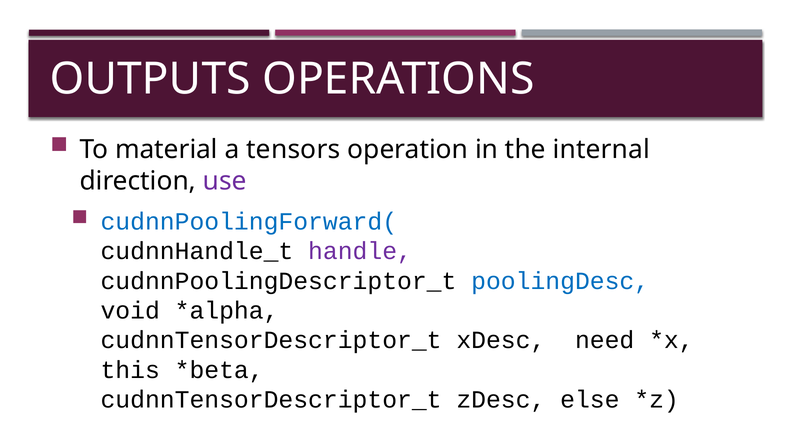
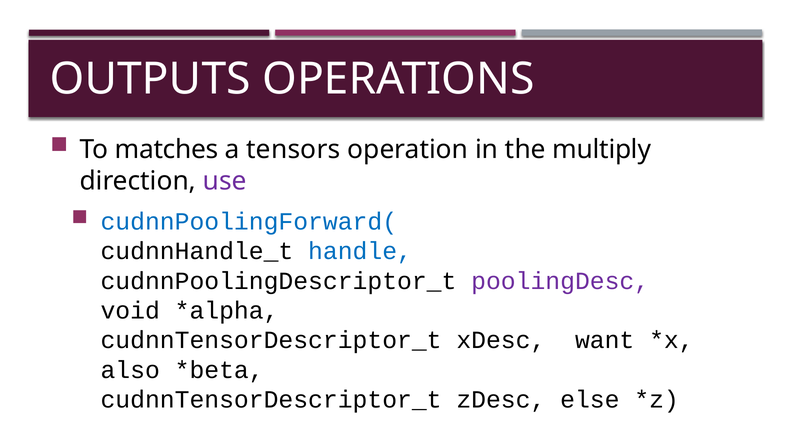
material: material -> matches
internal: internal -> multiply
handle colour: purple -> blue
poolingDesc colour: blue -> purple
need: need -> want
this: this -> also
